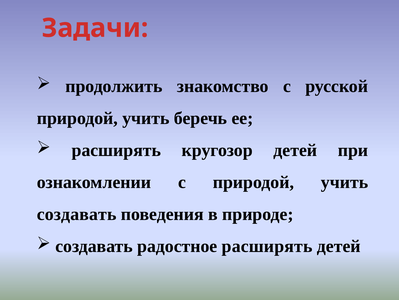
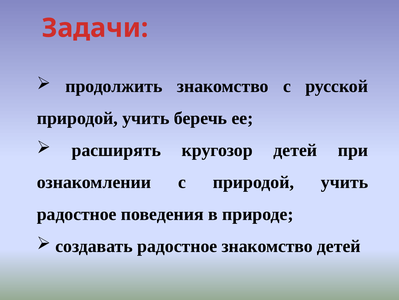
создавать at (77, 214): создавать -> радостное
радостное расширять: расширять -> знакомство
